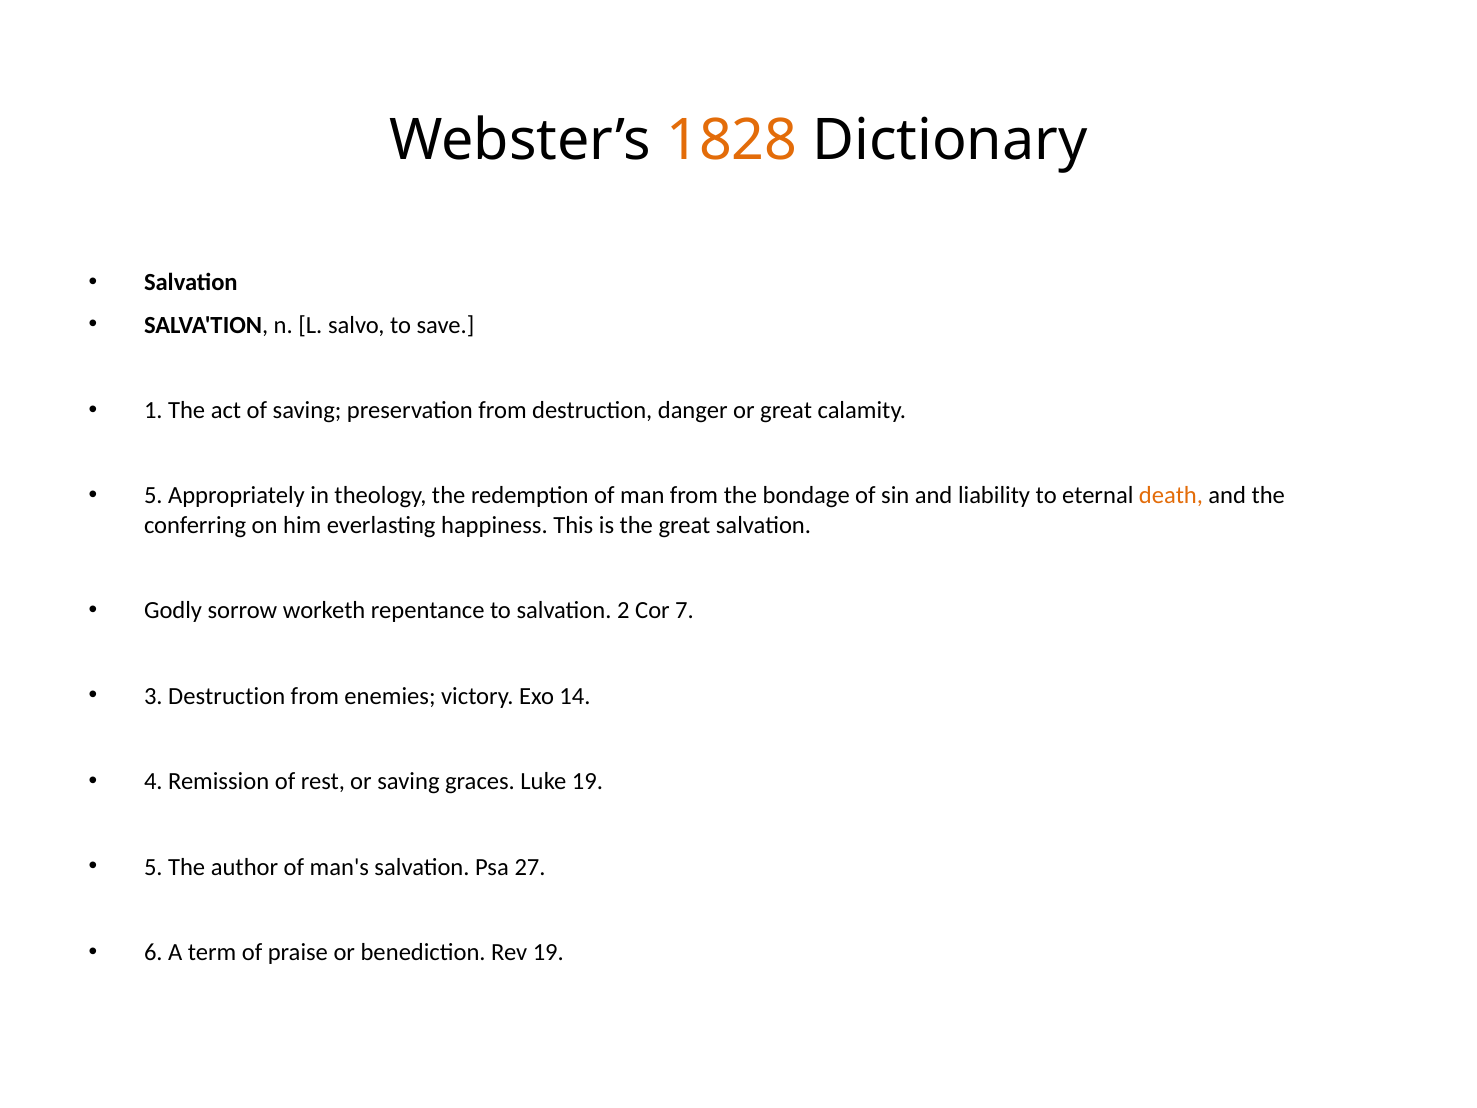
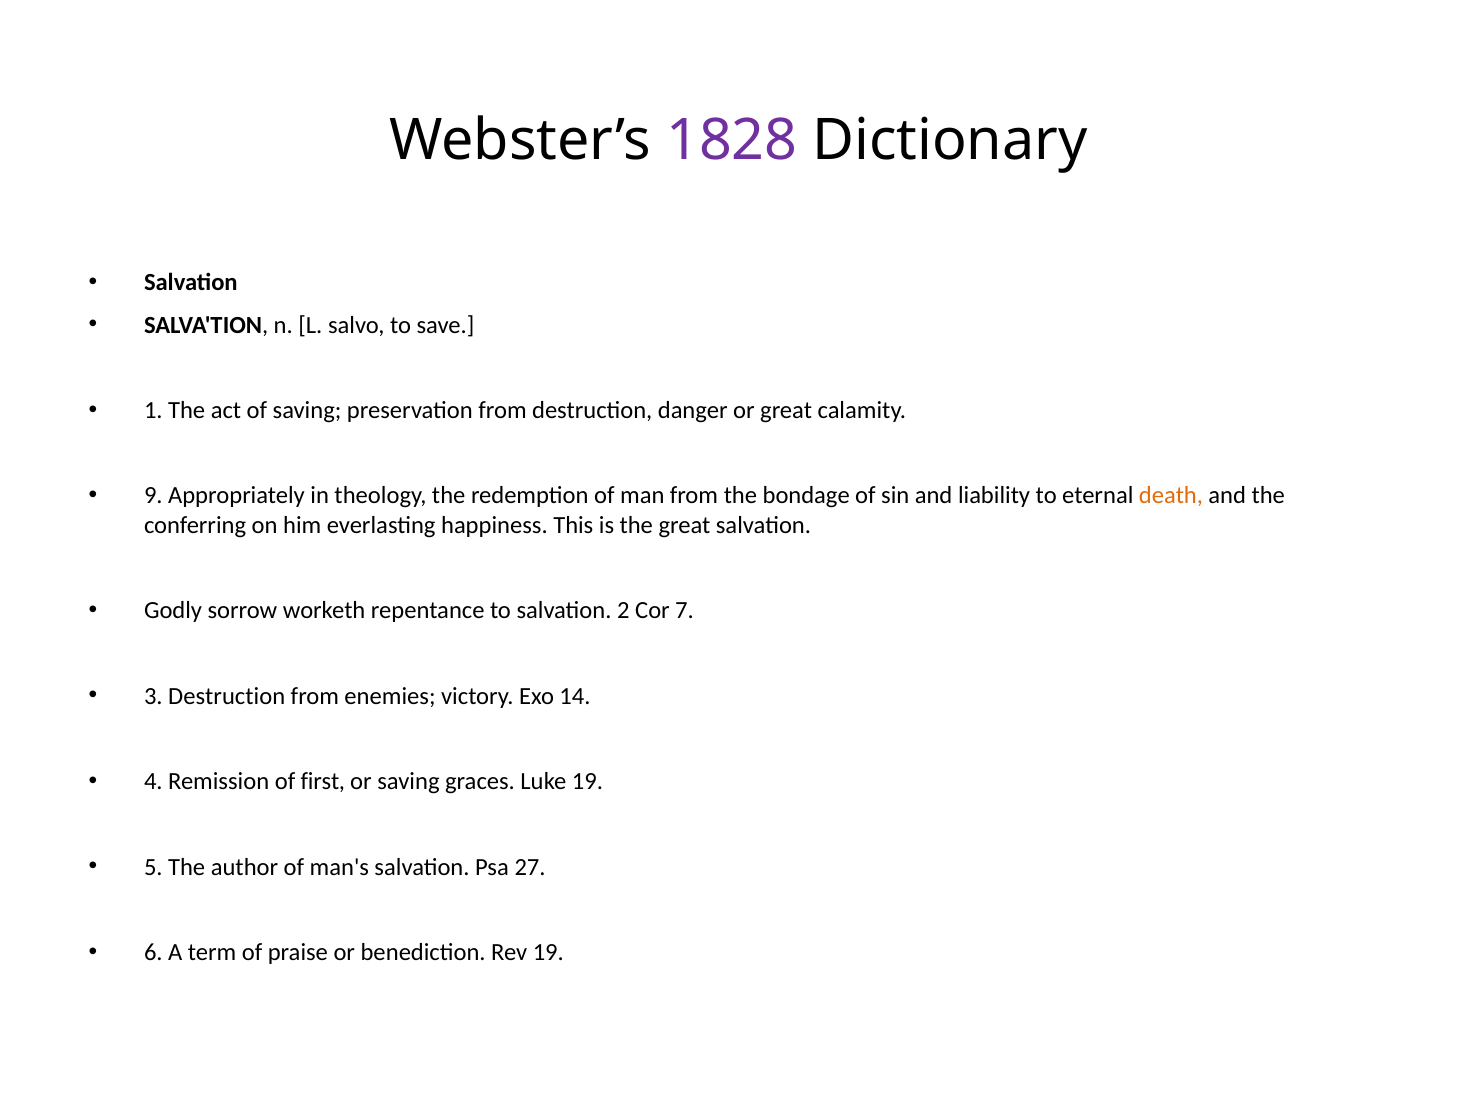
1828 colour: orange -> purple
5 at (153, 496): 5 -> 9
rest: rest -> first
